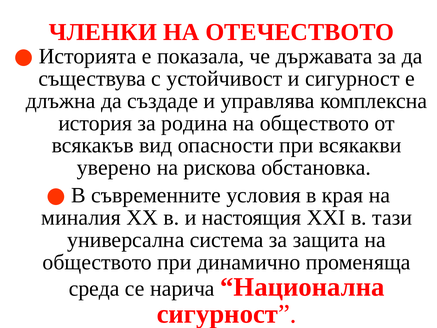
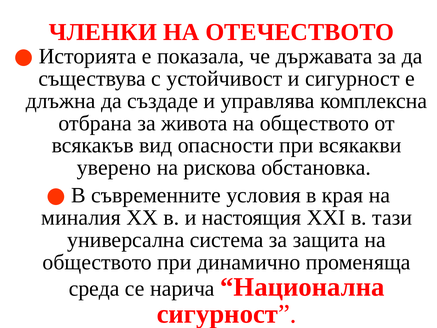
история: история -> отбрана
родина: родина -> живота
